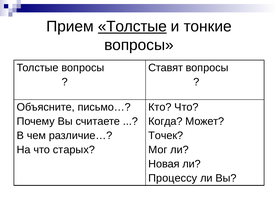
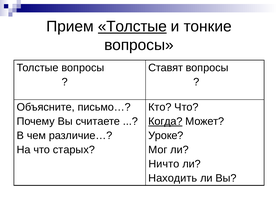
Когда underline: none -> present
Точек: Точек -> Уроке
Новая: Новая -> Ничто
Процессу: Процессу -> Находить
